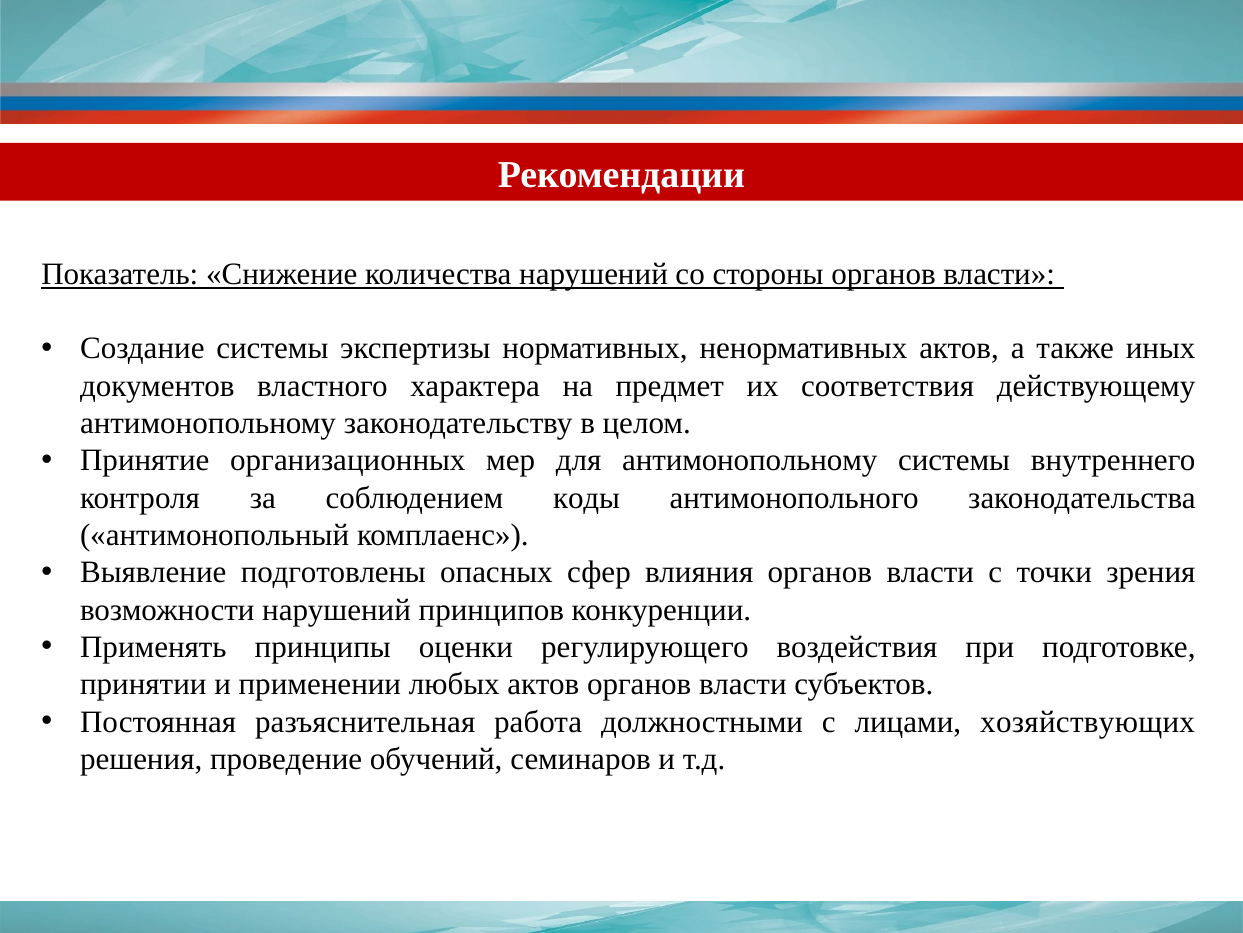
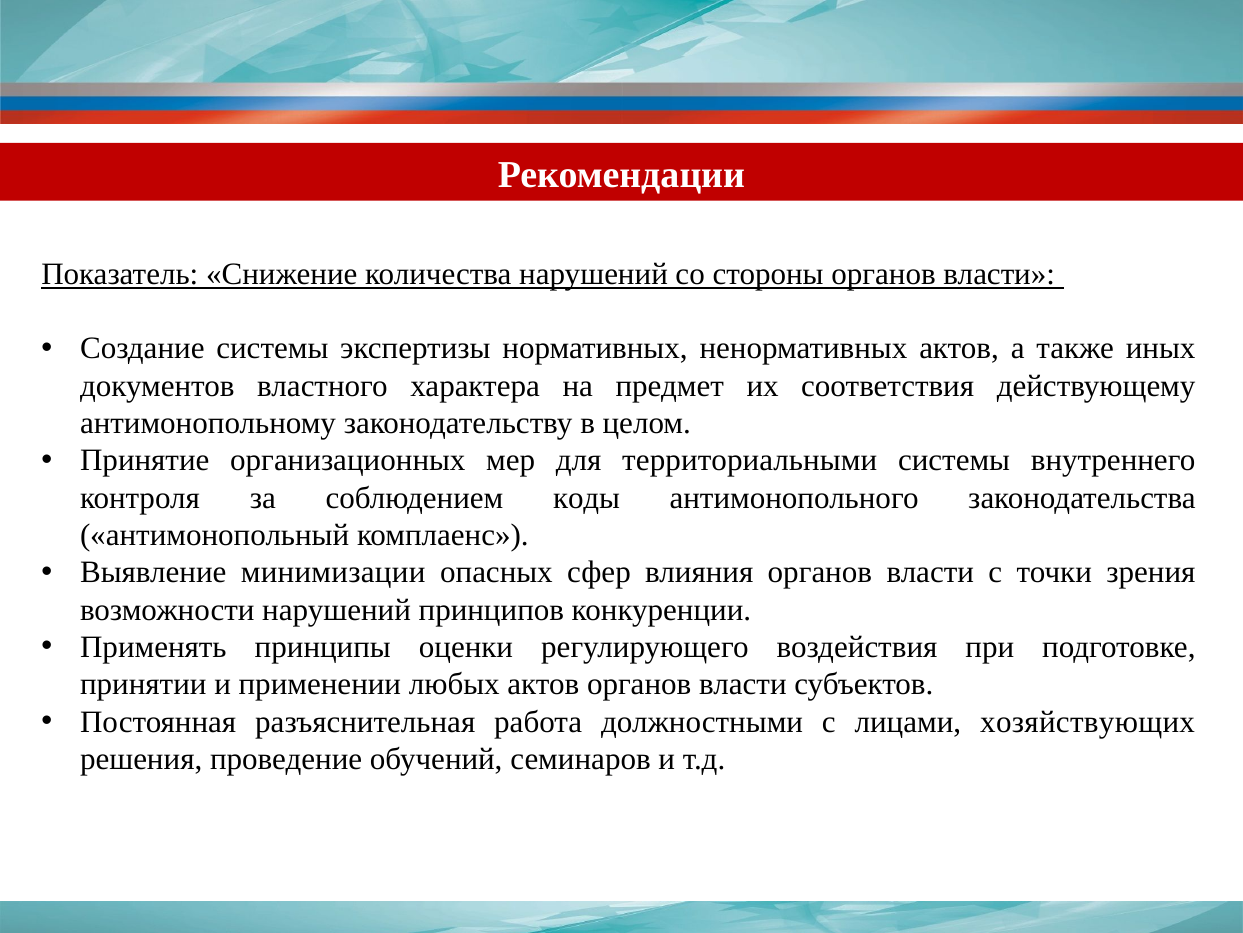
для антимонопольному: антимонопольному -> территориальными
подготовлены: подготовлены -> минимизации
